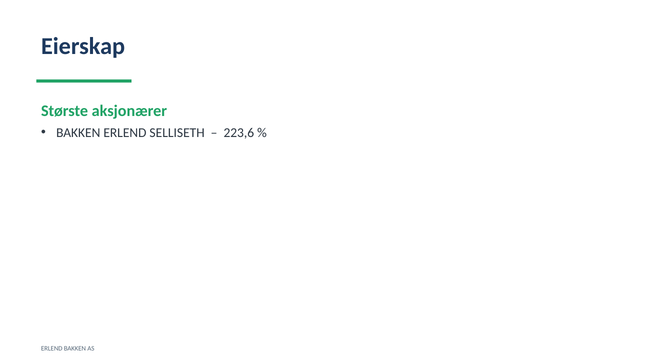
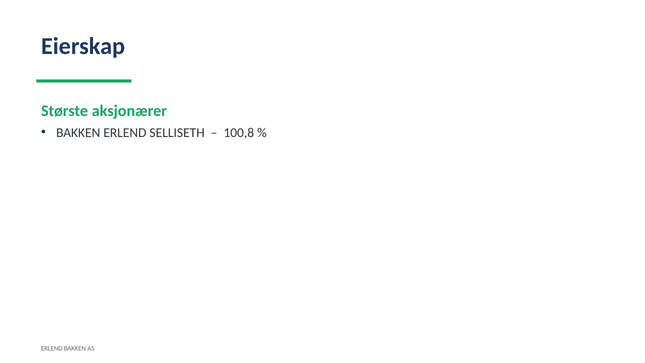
223,6: 223,6 -> 100,8
